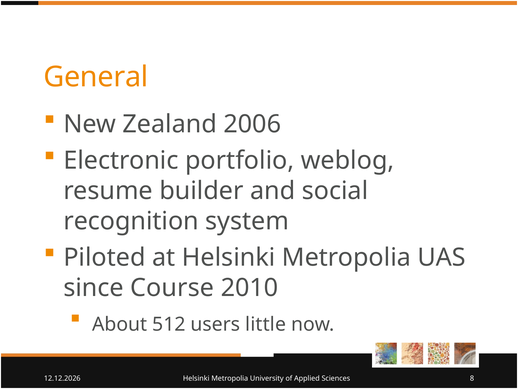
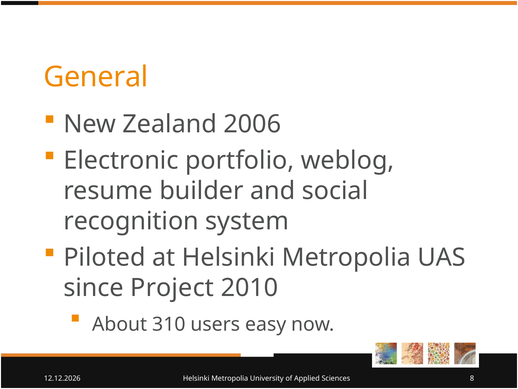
Course: Course -> Project
512: 512 -> 310
little: little -> easy
